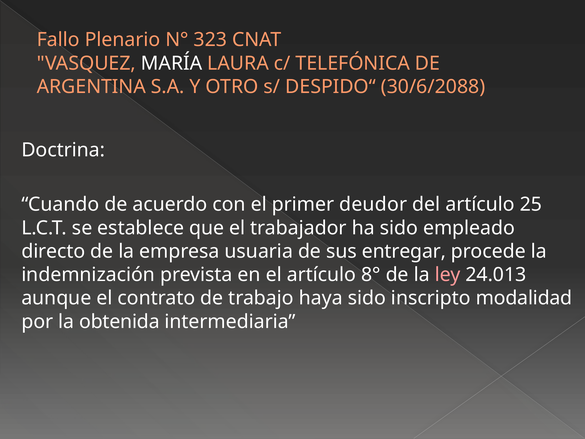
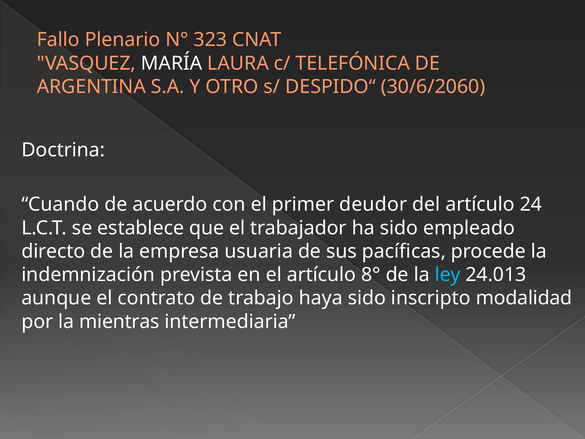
30/6/2088: 30/6/2088 -> 30/6/2060
25: 25 -> 24
entregar: entregar -> pacíficas
ley colour: pink -> light blue
obtenida: obtenida -> mientras
